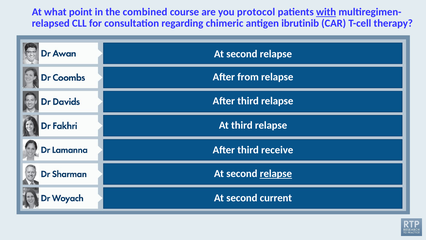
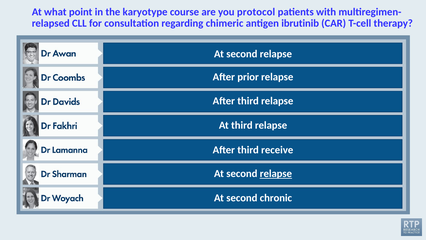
combined: combined -> karyotype
with underline: present -> none
from: from -> prior
current: current -> chronic
